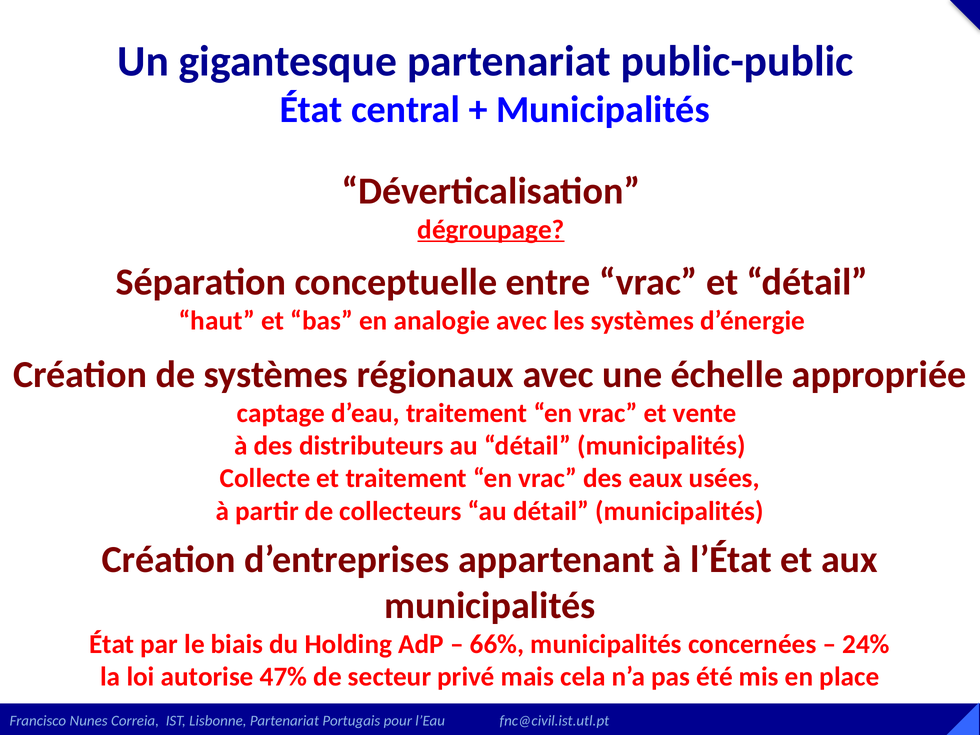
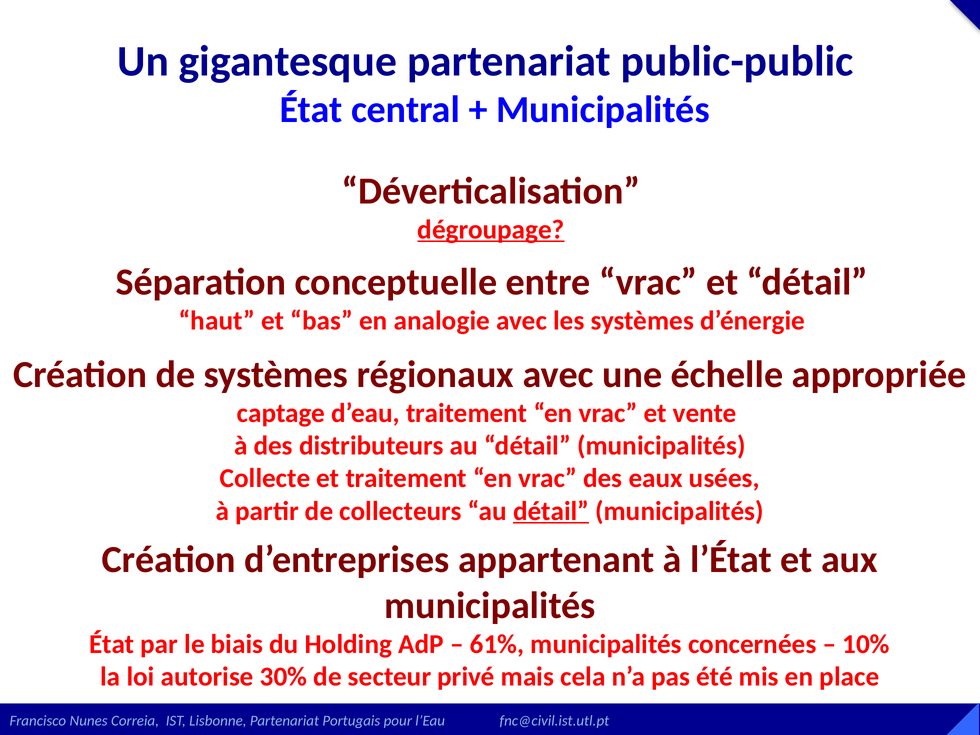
détail at (551, 511) underline: none -> present
66%: 66% -> 61%
24%: 24% -> 10%
47%: 47% -> 30%
